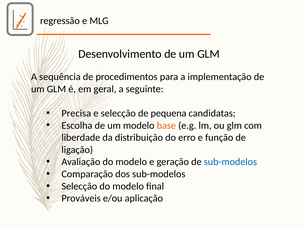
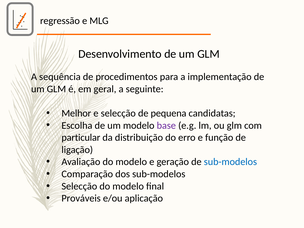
Precisa: Precisa -> Melhor
base colour: orange -> purple
liberdade: liberdade -> particular
